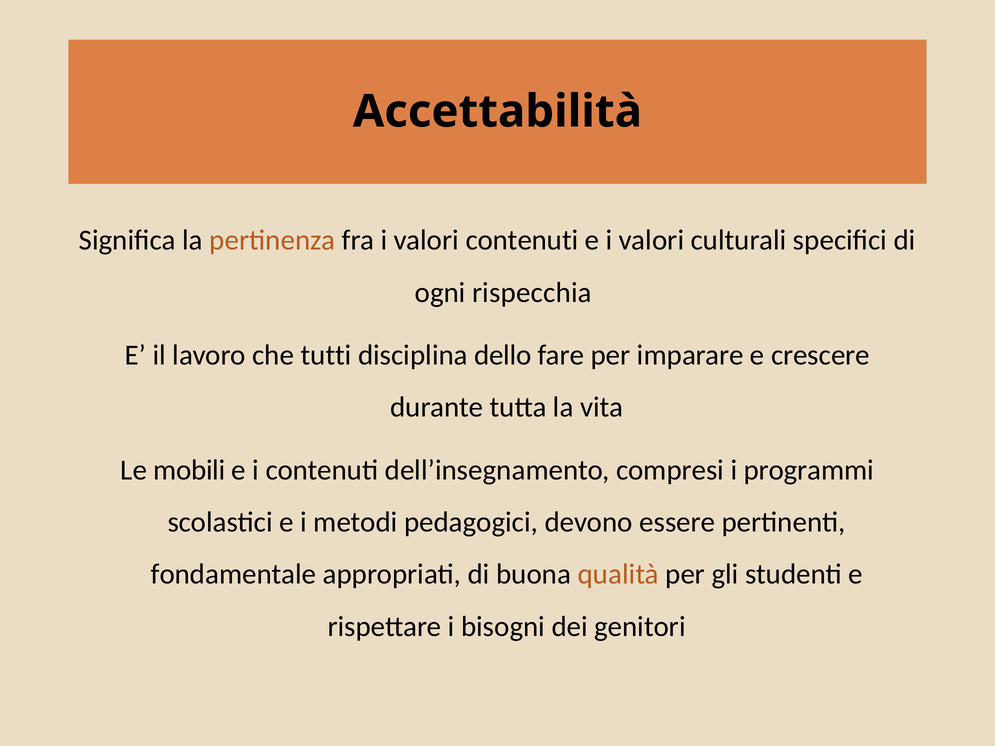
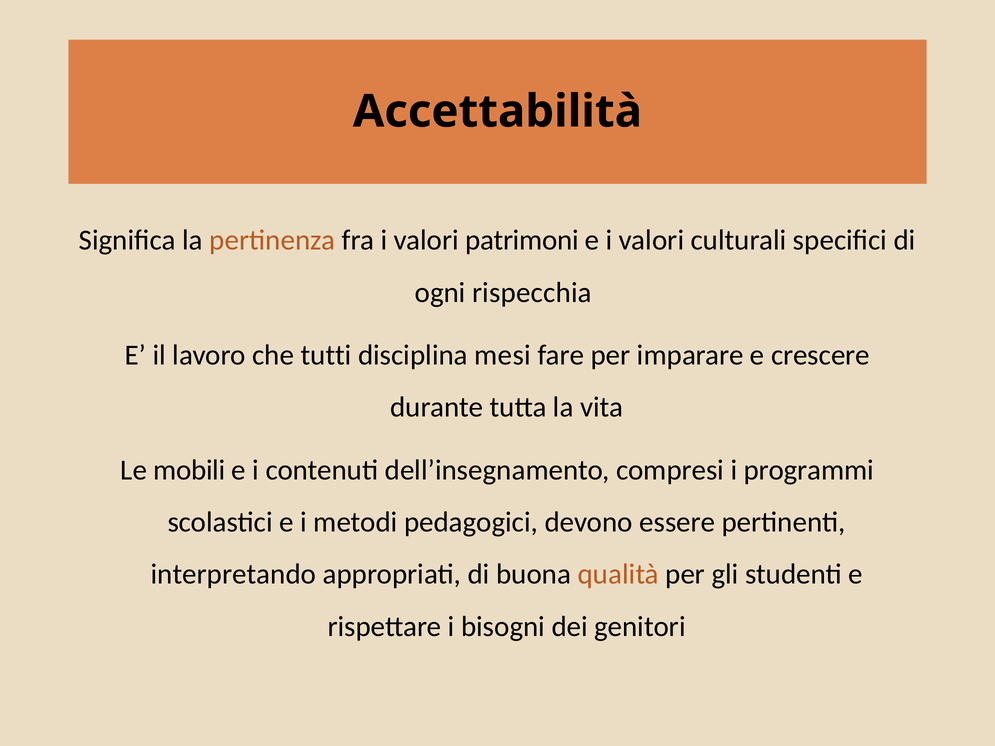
valori contenuti: contenuti -> patrimoni
dello: dello -> mesi
fondamentale: fondamentale -> interpretando
